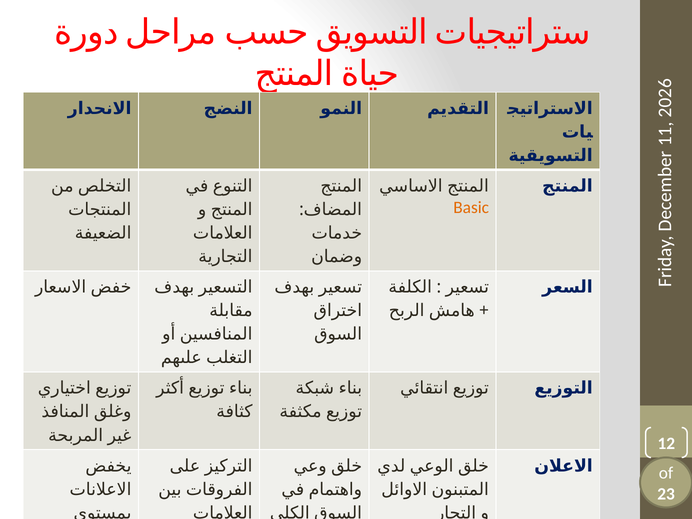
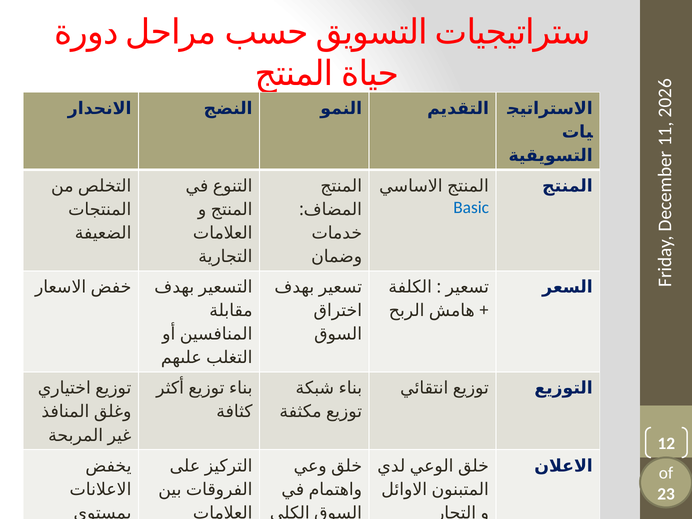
Basic colour: orange -> blue
